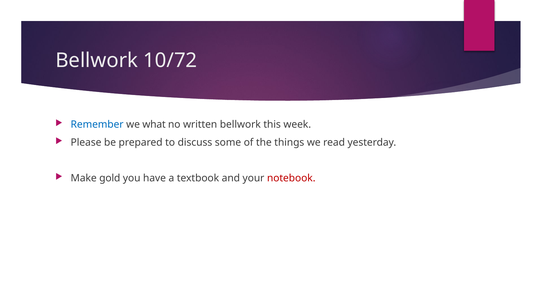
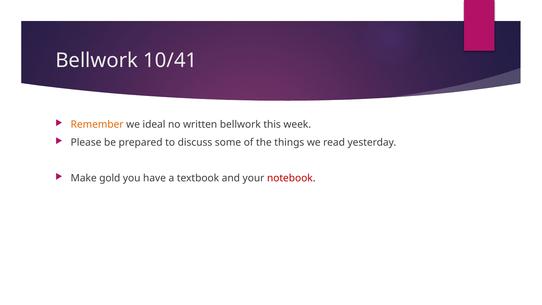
10/72: 10/72 -> 10/41
Remember colour: blue -> orange
what: what -> ideal
